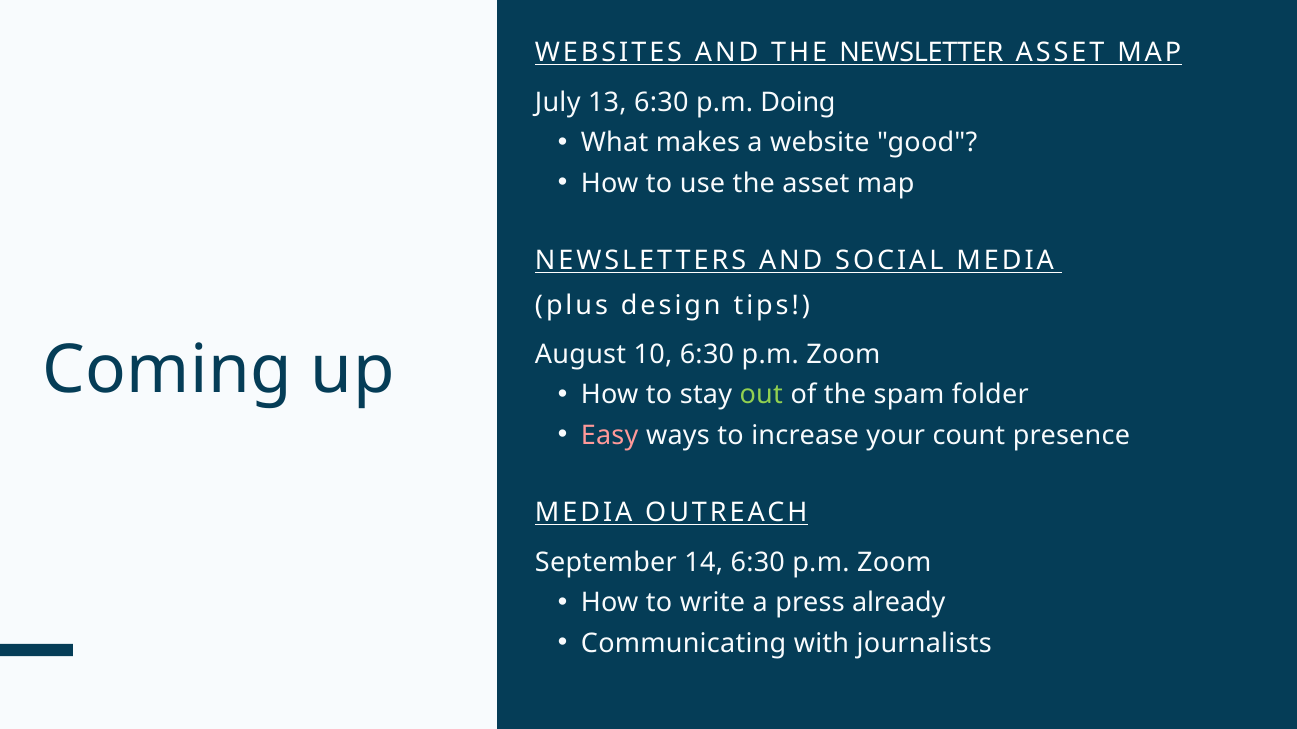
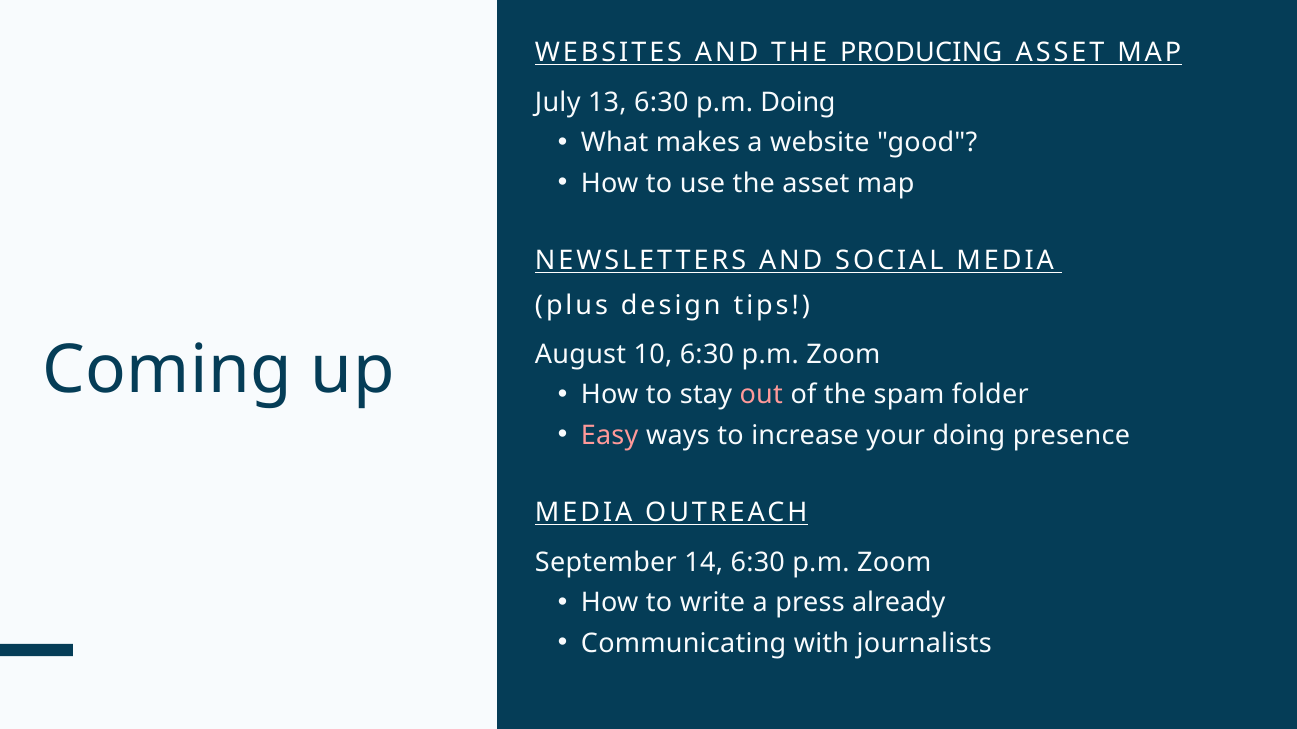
NEWSLETTER: NEWSLETTER -> PRODUCING
out colour: light green -> pink
your count: count -> doing
